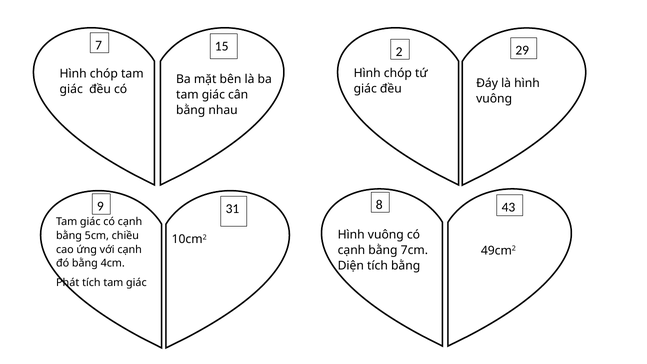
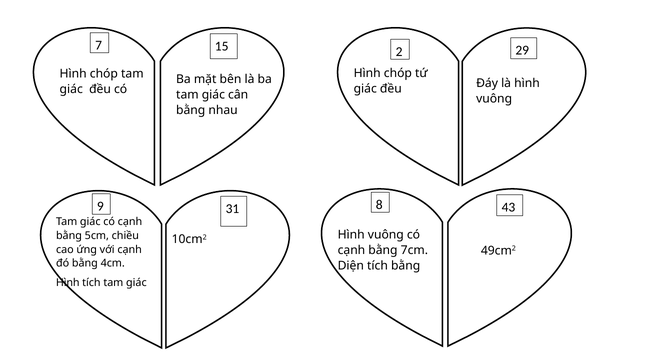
Phát at (68, 283): Phát -> Hình
